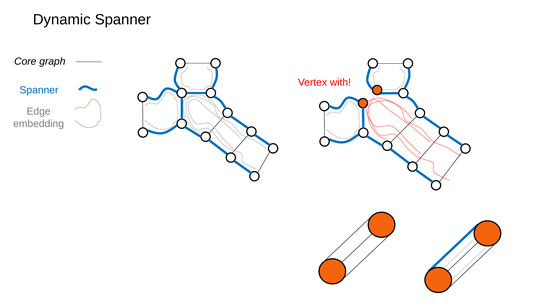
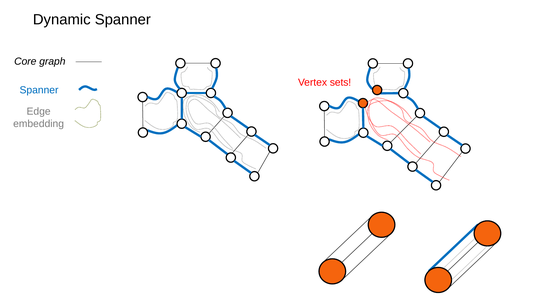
with: with -> sets
